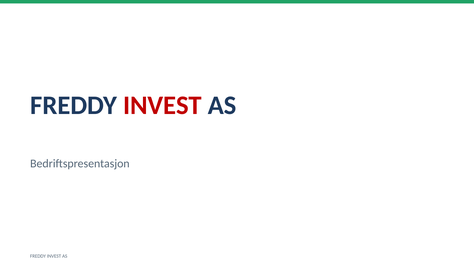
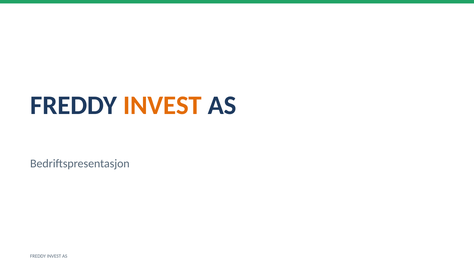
INVEST at (162, 105) colour: red -> orange
